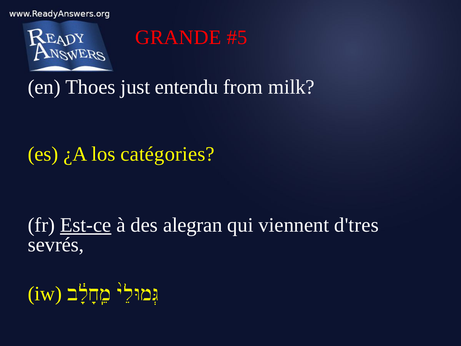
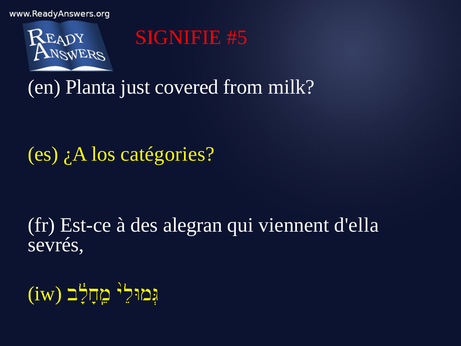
GRANDE: GRANDE -> SIGNIFIE
Thoes: Thoes -> Planta
entendu: entendu -> covered
Est-ce underline: present -> none
d'tres: d'tres -> d'ella
